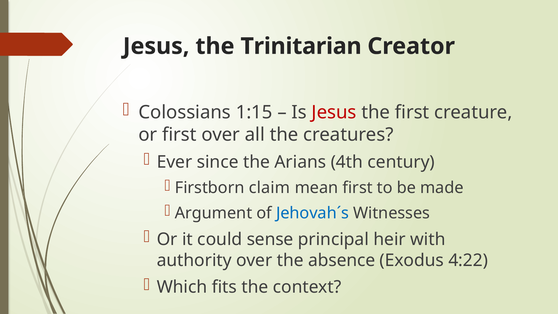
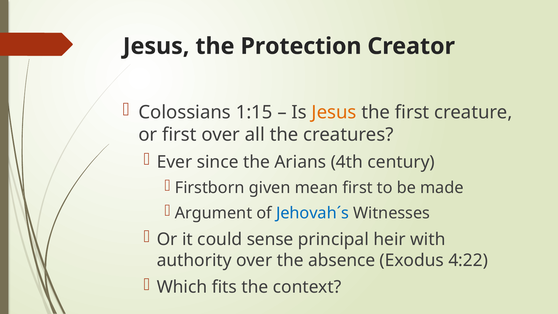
Trinitarian: Trinitarian -> Protection
Jesus at (334, 112) colour: red -> orange
claim: claim -> given
